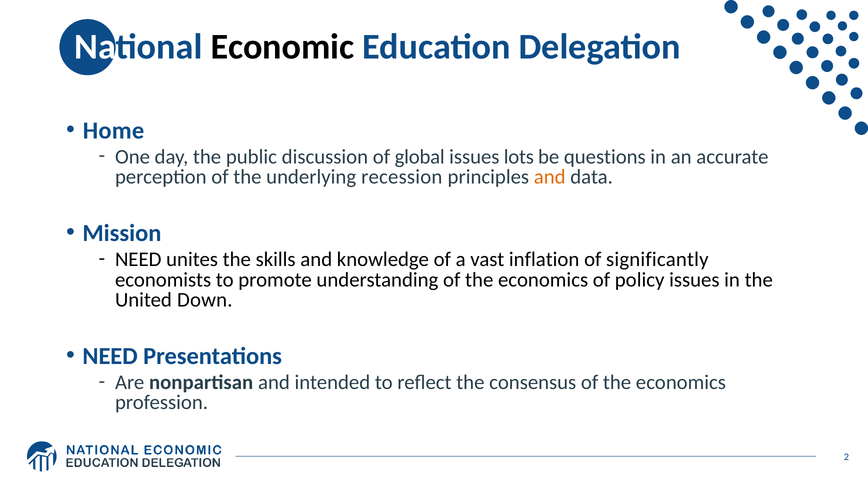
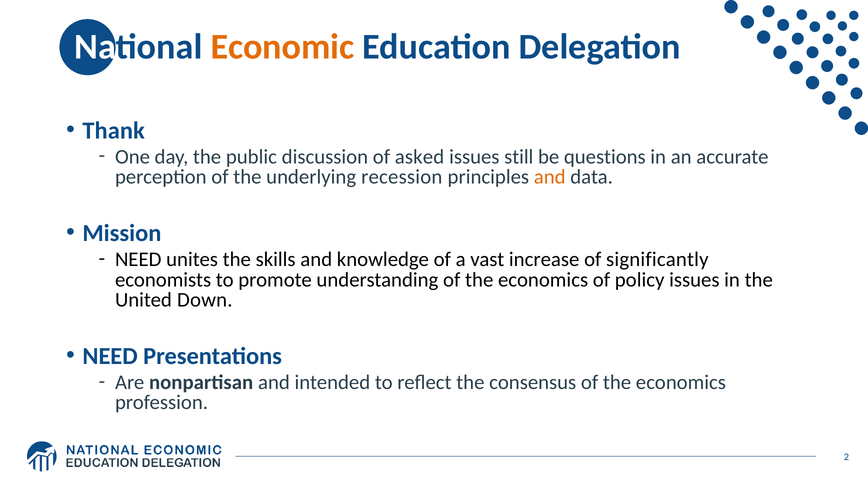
Economic colour: black -> orange
Home: Home -> Thank
global: global -> asked
lots: lots -> still
inflation: inflation -> increase
